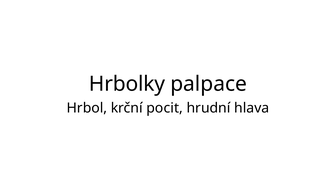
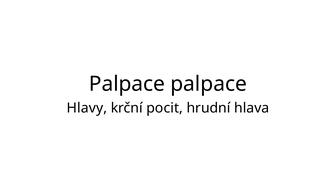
Hrbolky at (127, 84): Hrbolky -> Palpace
Hrbol: Hrbol -> Hlavy
